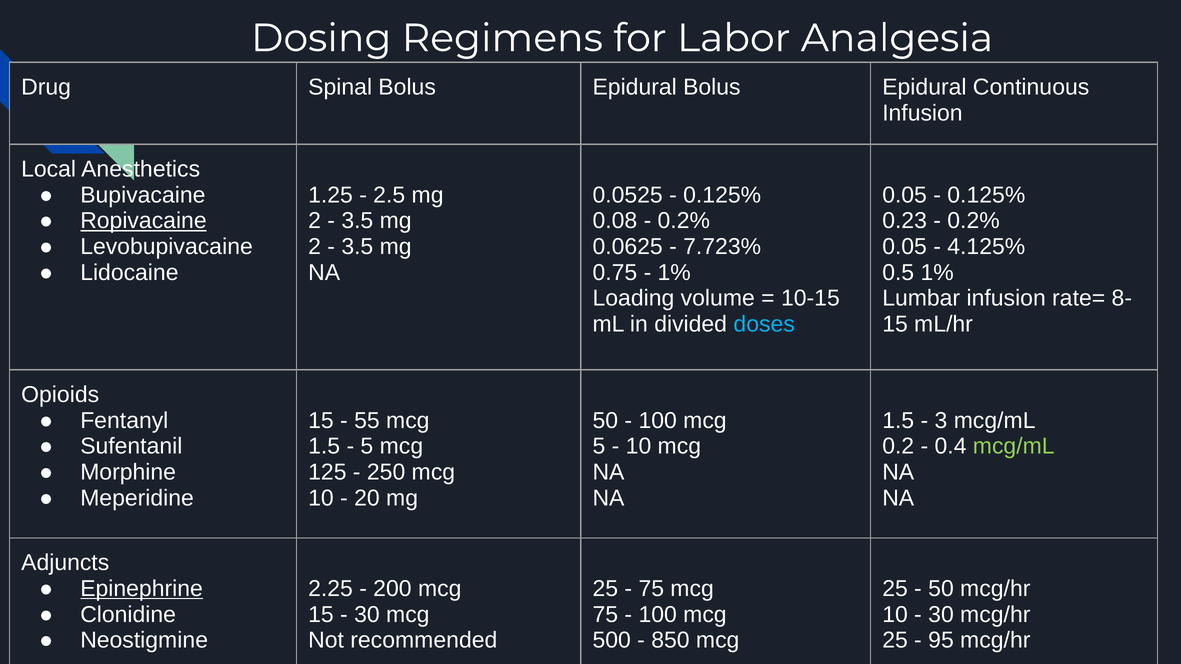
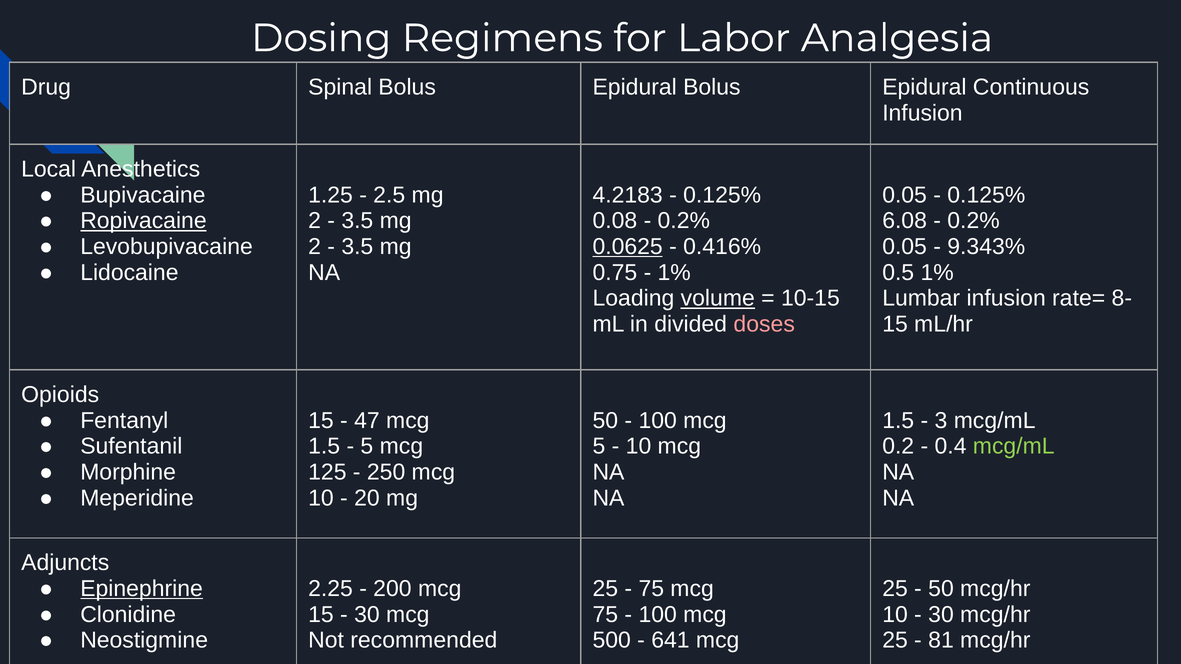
0.0525: 0.0525 -> 4.2183
0.23: 0.23 -> 6.08
0.0625 underline: none -> present
7.723%: 7.723% -> 0.416%
4.125%: 4.125% -> 9.343%
volume underline: none -> present
doses colour: light blue -> pink
55: 55 -> 47
850: 850 -> 641
95: 95 -> 81
